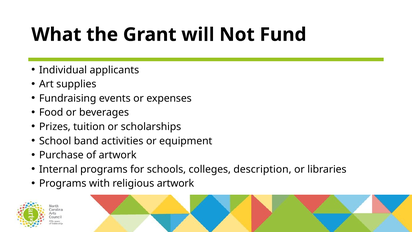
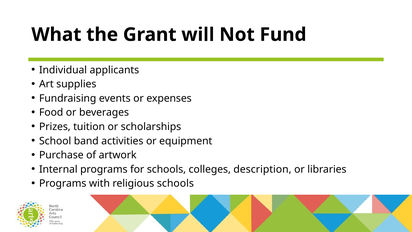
religious artwork: artwork -> schools
